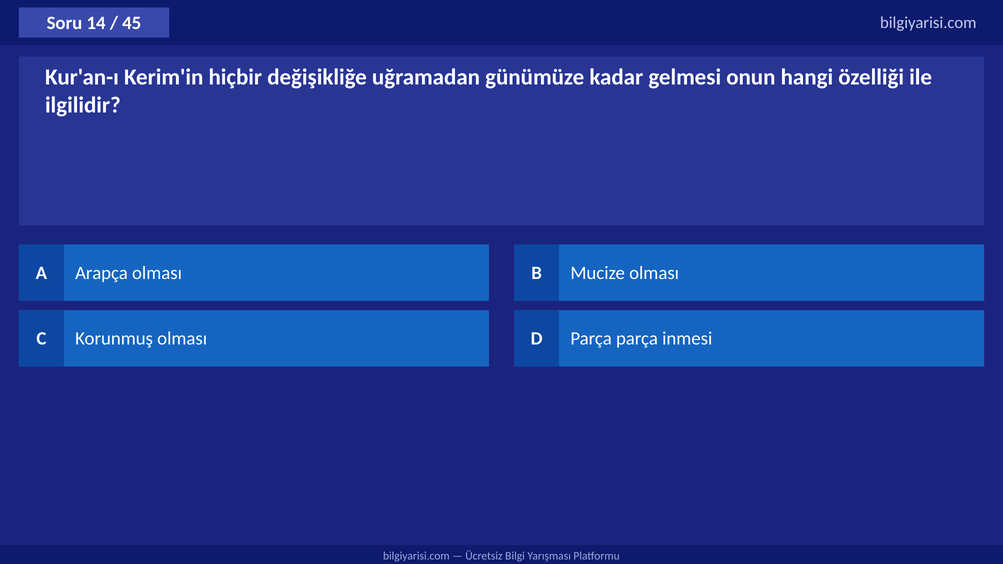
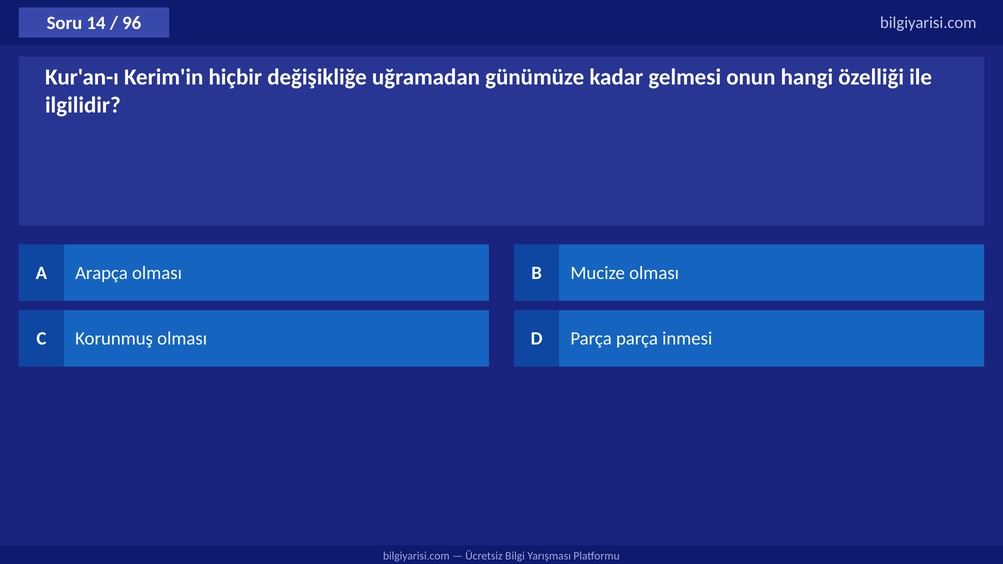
45: 45 -> 96
